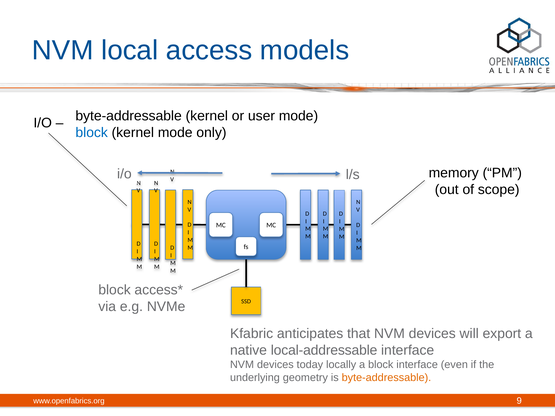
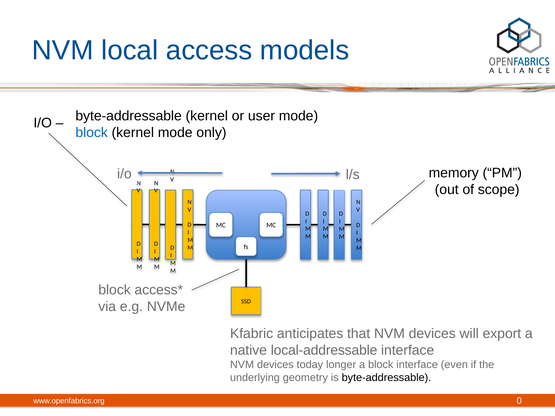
locally: locally -> longer
byte-addressable at (386, 378) colour: orange -> black
9: 9 -> 0
